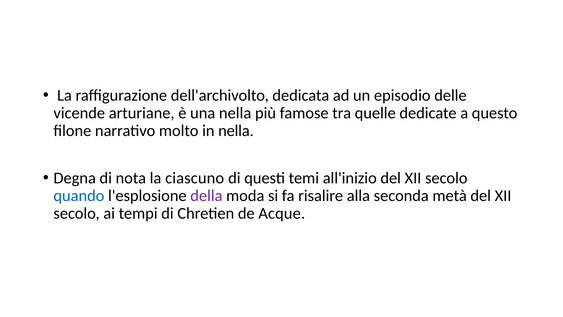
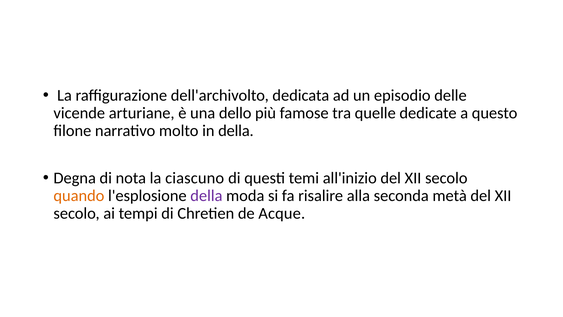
una nella: nella -> dello
in nella: nella -> della
quando colour: blue -> orange
